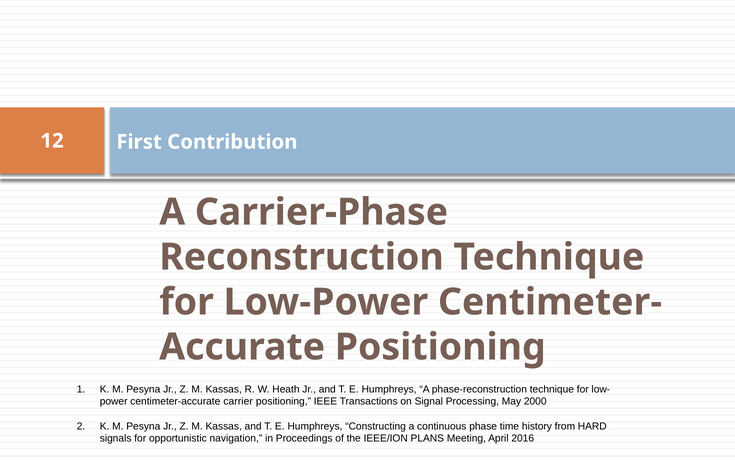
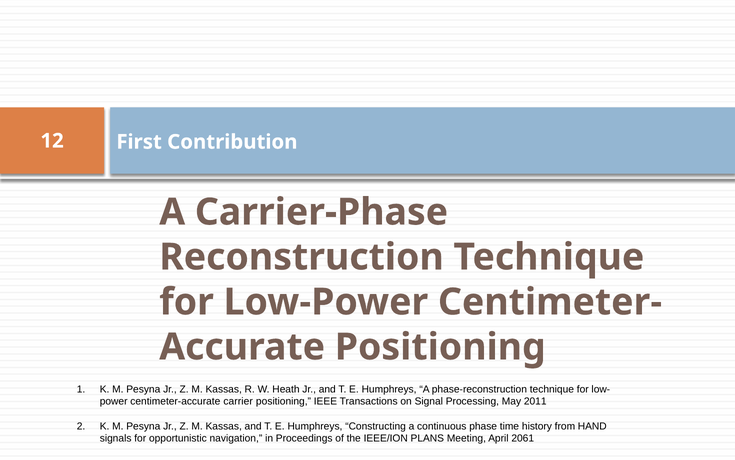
2000: 2000 -> 2011
HARD: HARD -> HAND
2016: 2016 -> 2061
